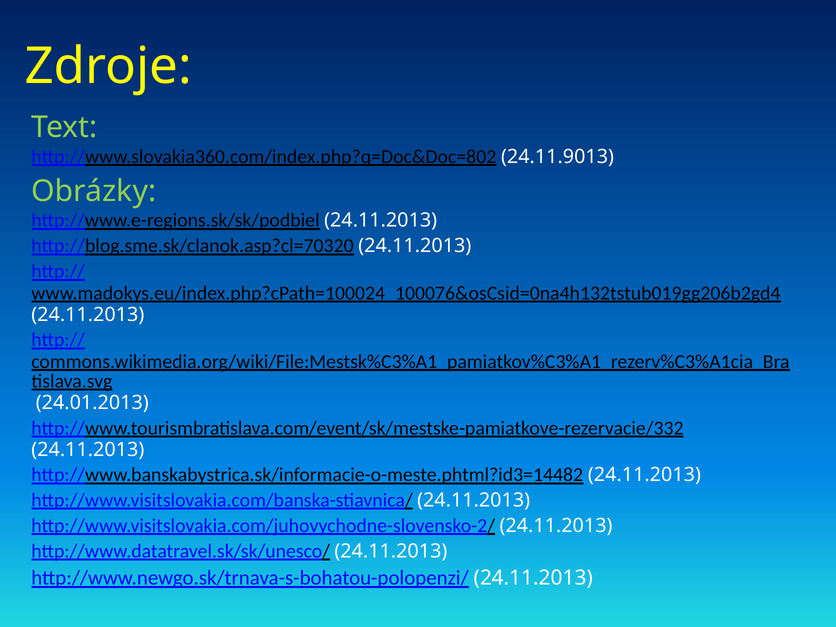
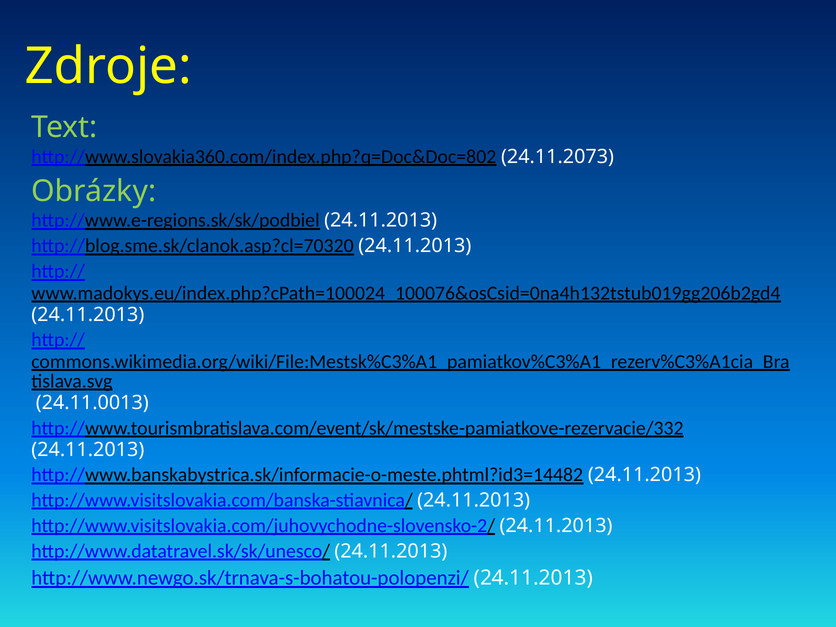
24.11.9013: 24.11.9013 -> 24.11.2073
24.01.2013: 24.01.2013 -> 24.11.0013
